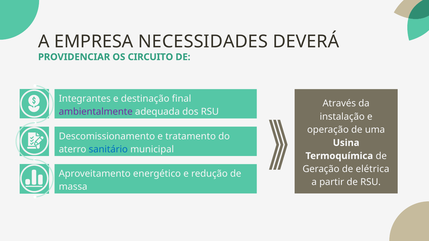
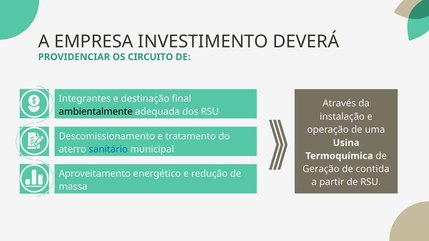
NECESSIDADES: NECESSIDADES -> INVESTIMENTO
ambientalmente colour: purple -> black
elétrica: elétrica -> contida
